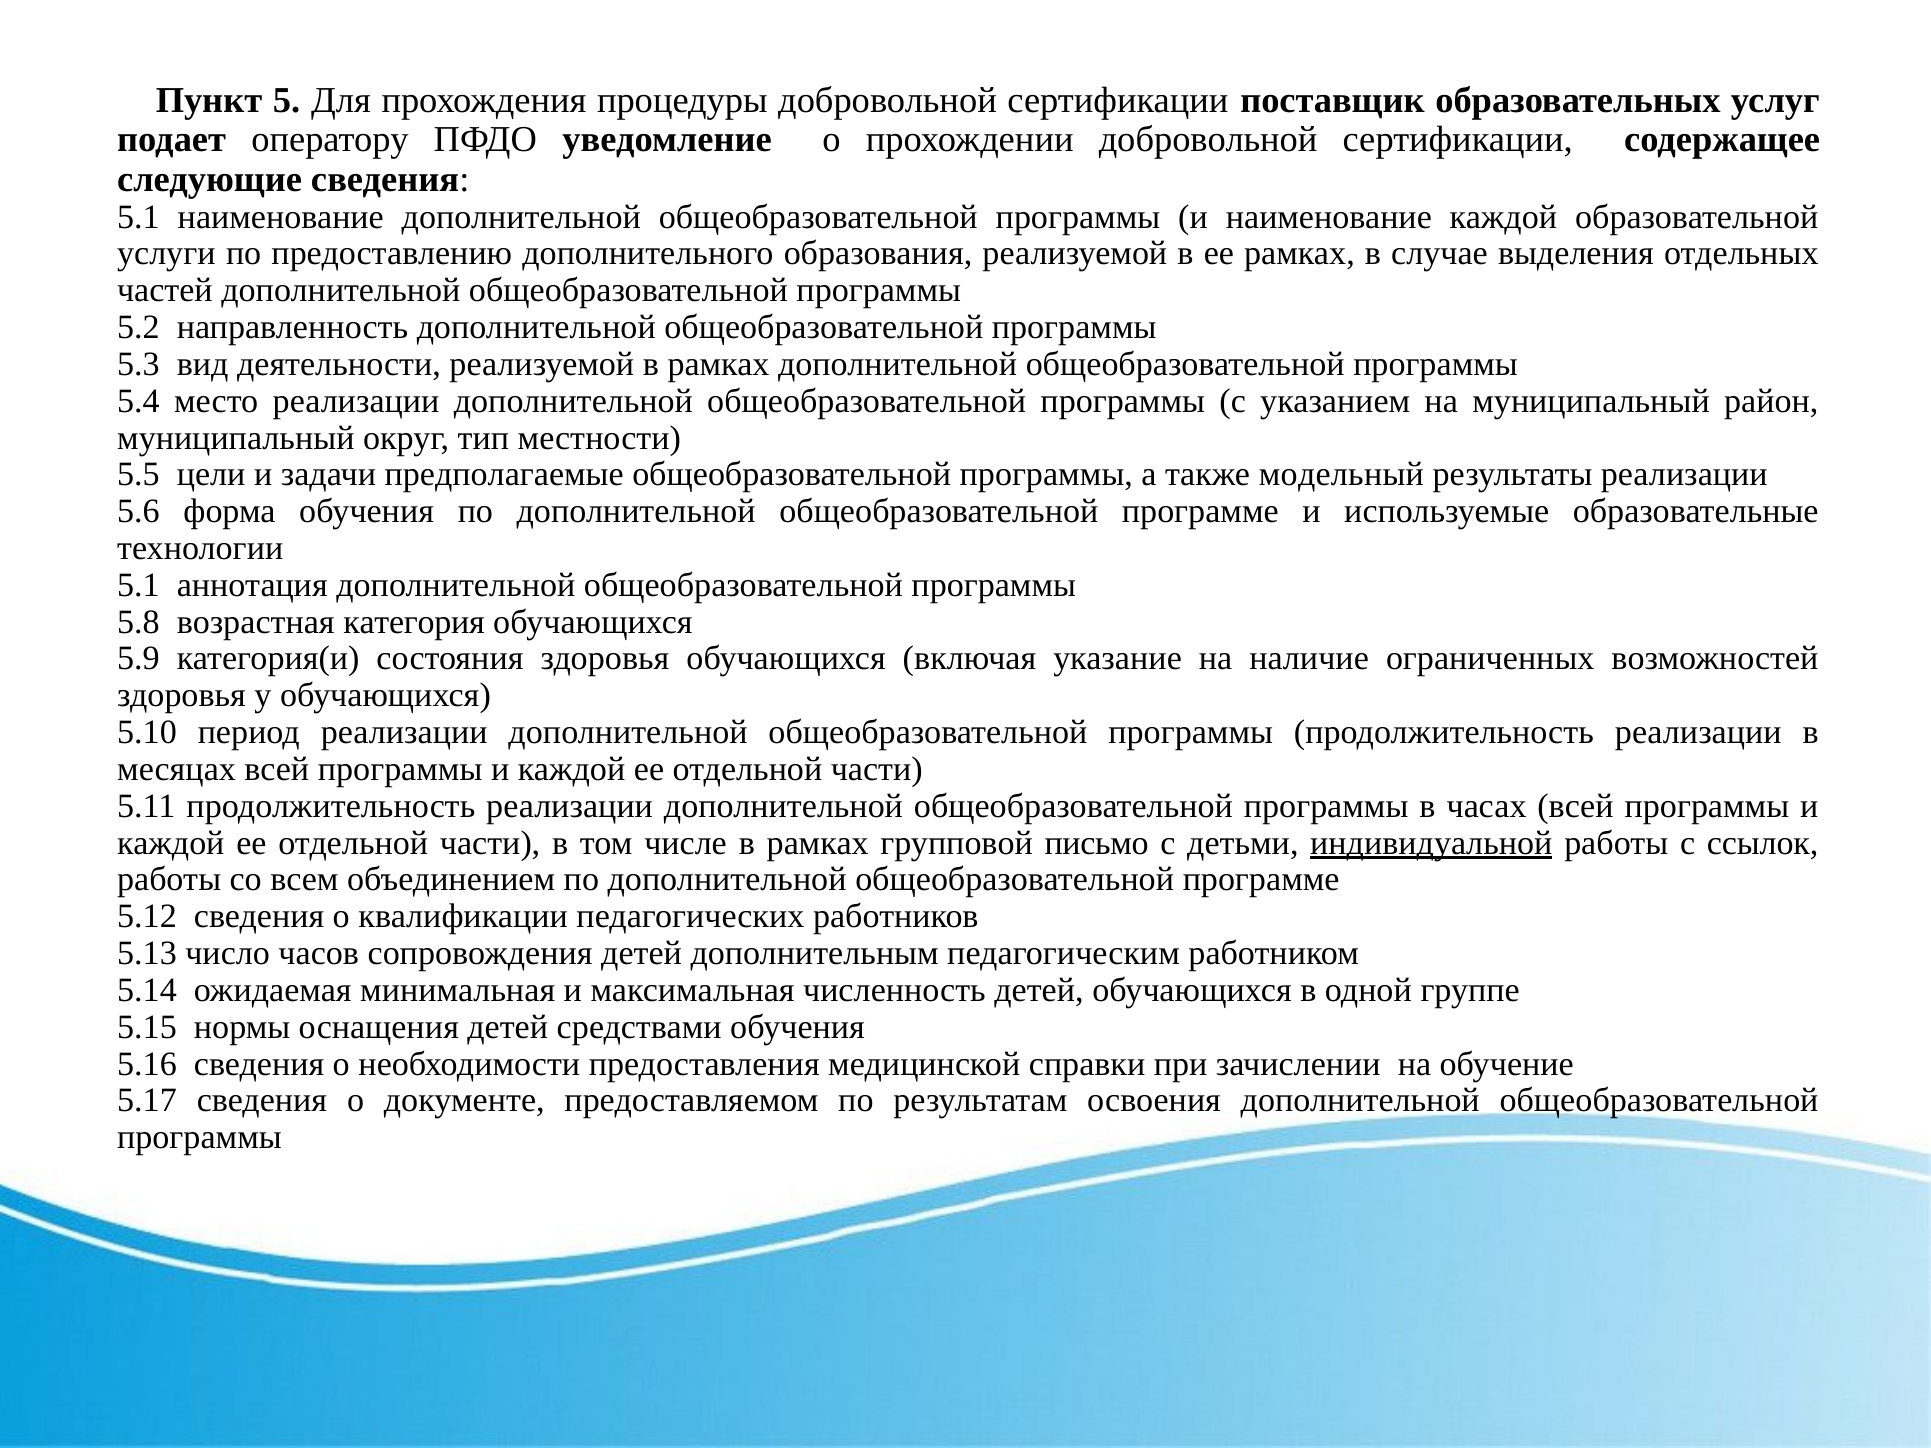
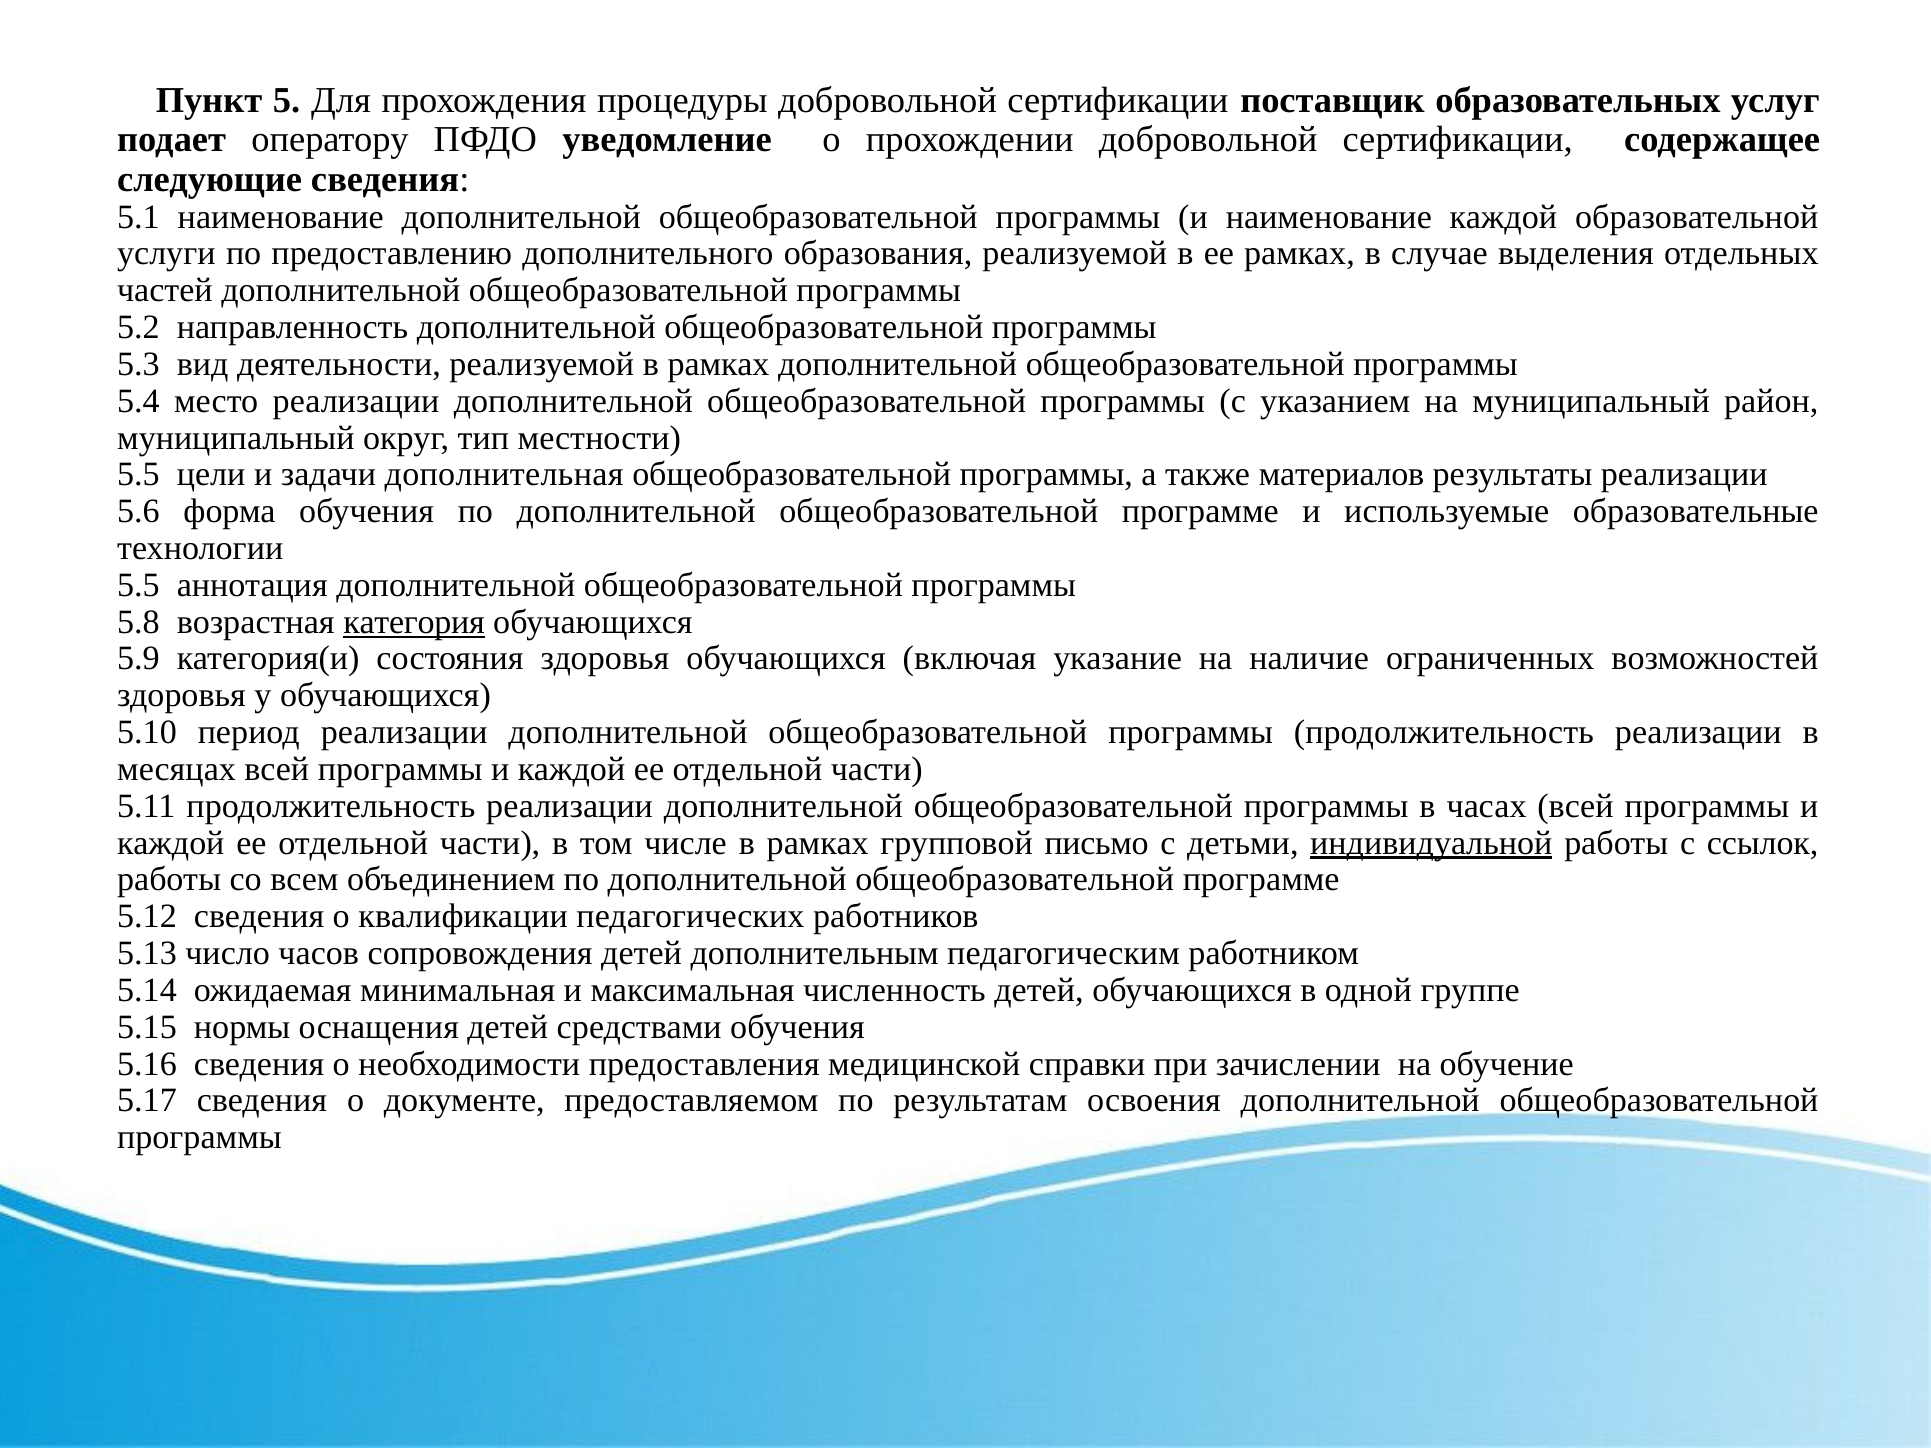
предполагаемые: предполагаемые -> дополнительная
модельный: модельный -> материалов
5.1 at (138, 585): 5.1 -> 5.5
категория underline: none -> present
